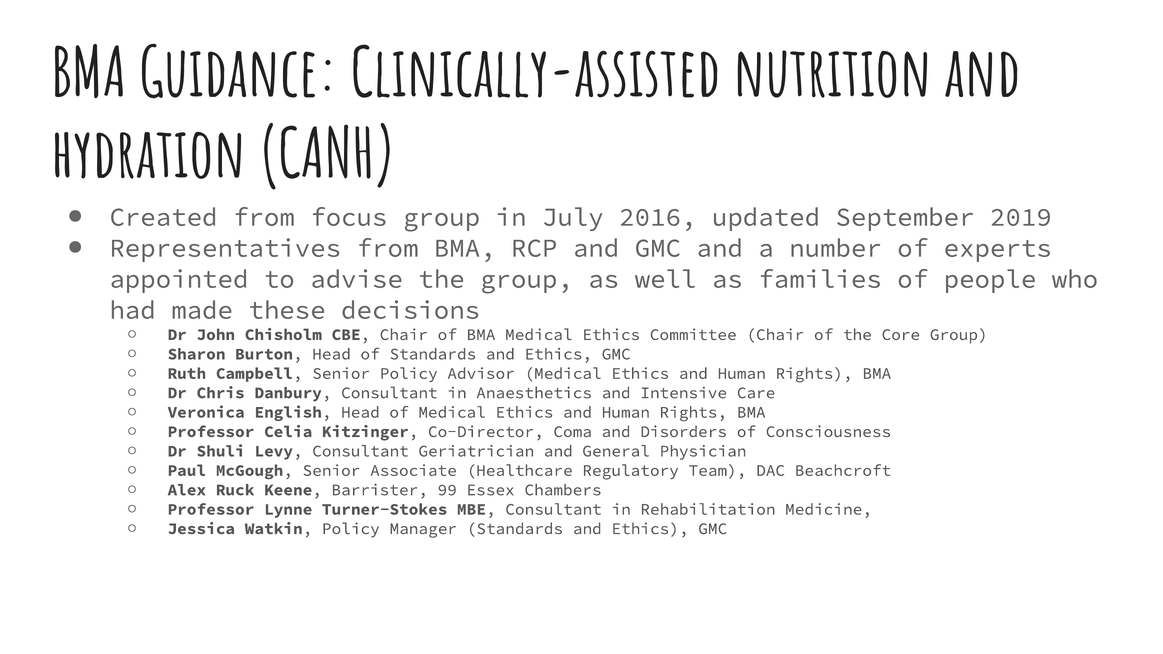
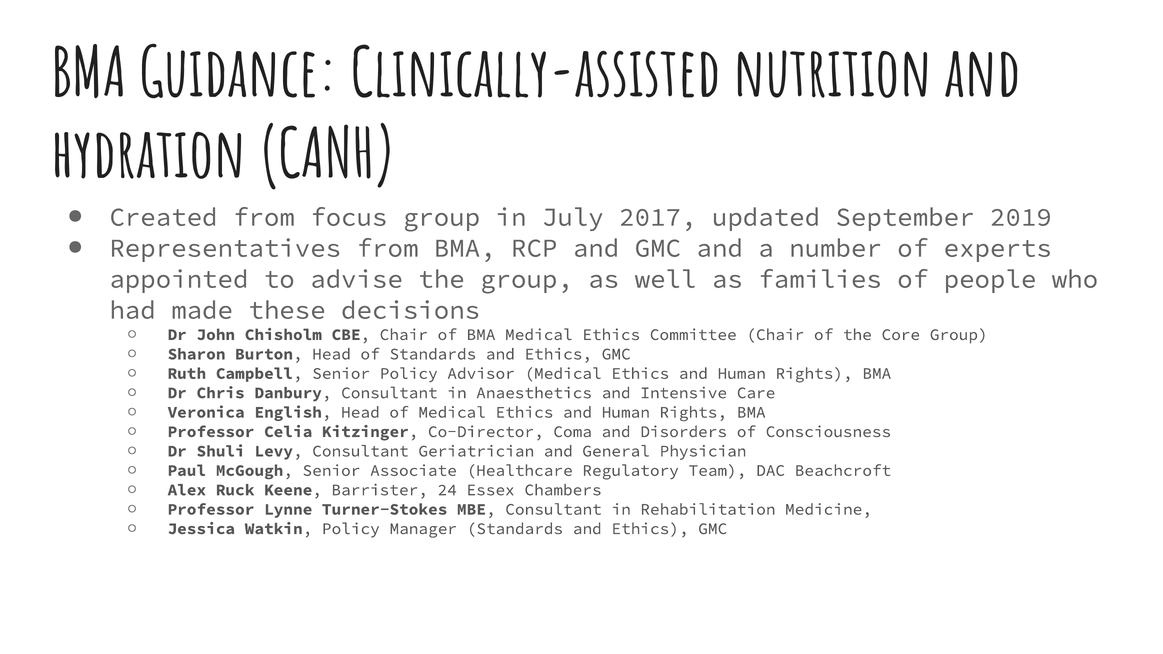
2016: 2016 -> 2017
99: 99 -> 24
